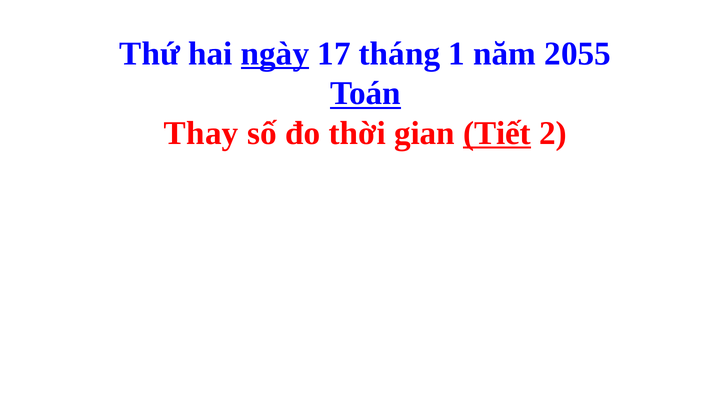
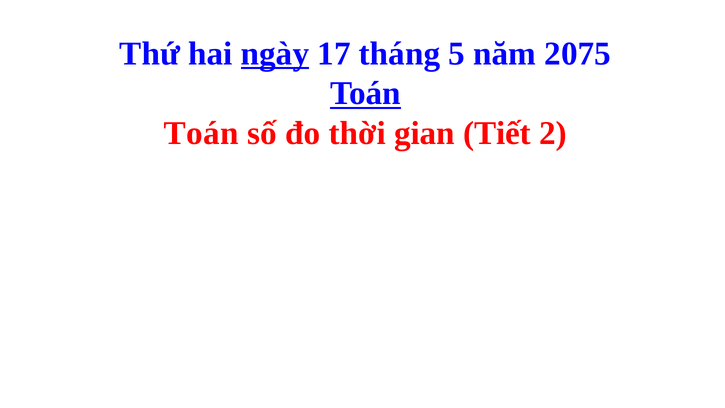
1: 1 -> 5
2055: 2055 -> 2075
Thay at (201, 133): Thay -> Toán
Tiết underline: present -> none
